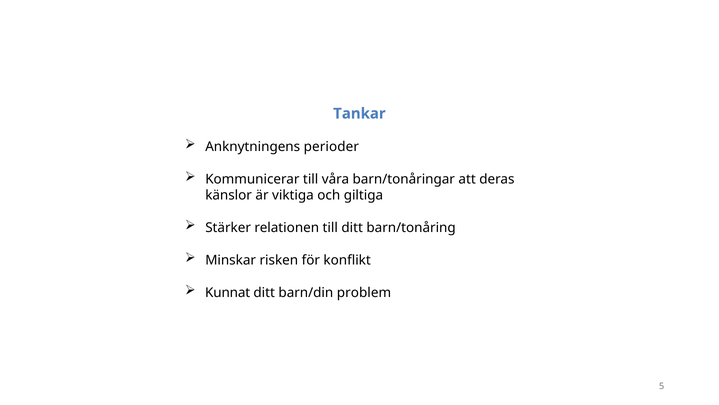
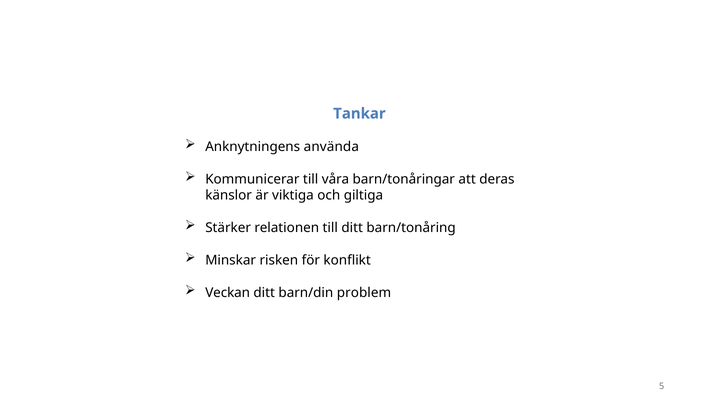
perioder: perioder -> använda
Kunnat: Kunnat -> Veckan
